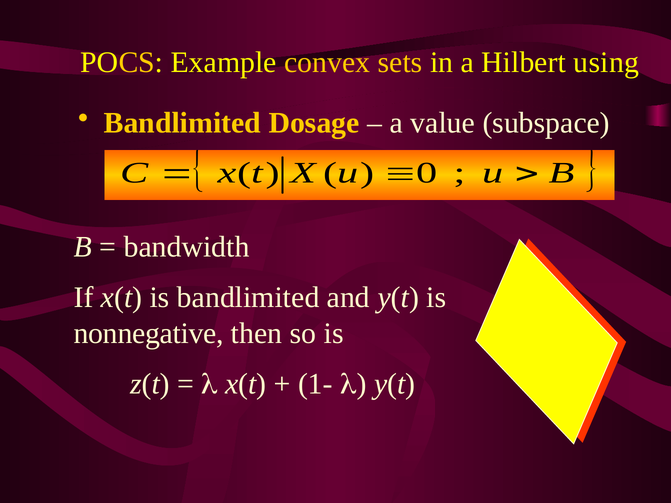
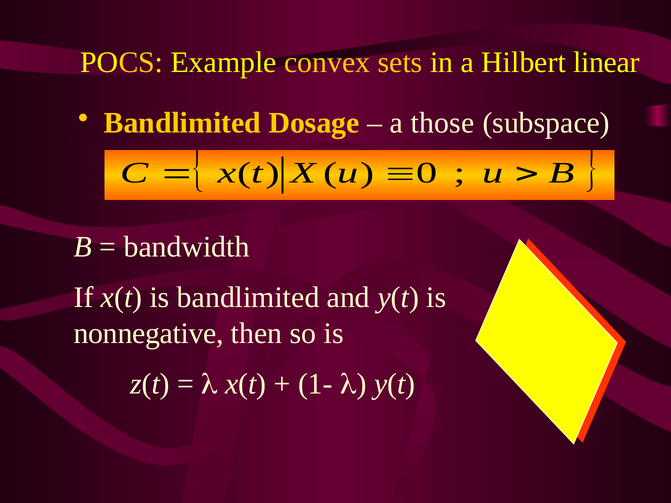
using: using -> linear
value: value -> those
